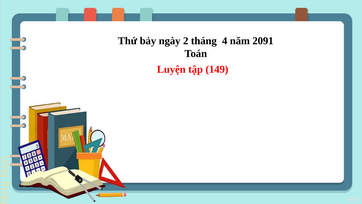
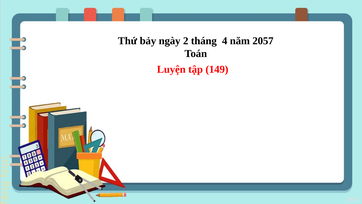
2091: 2091 -> 2057
